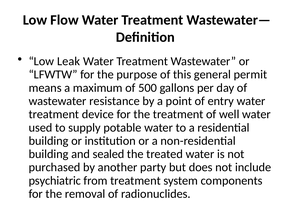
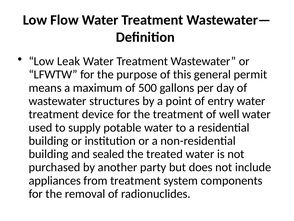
resistance: resistance -> structures
psychiatric: psychiatric -> appliances
